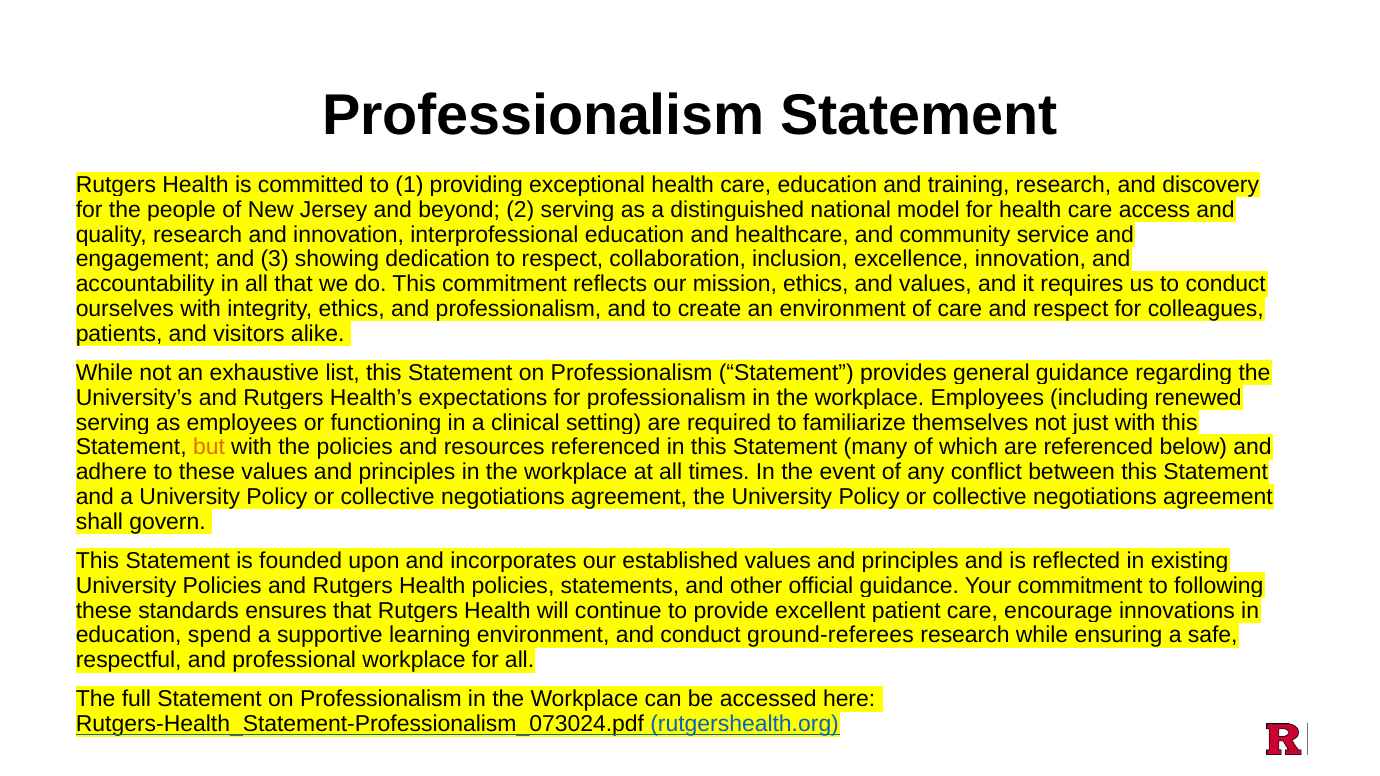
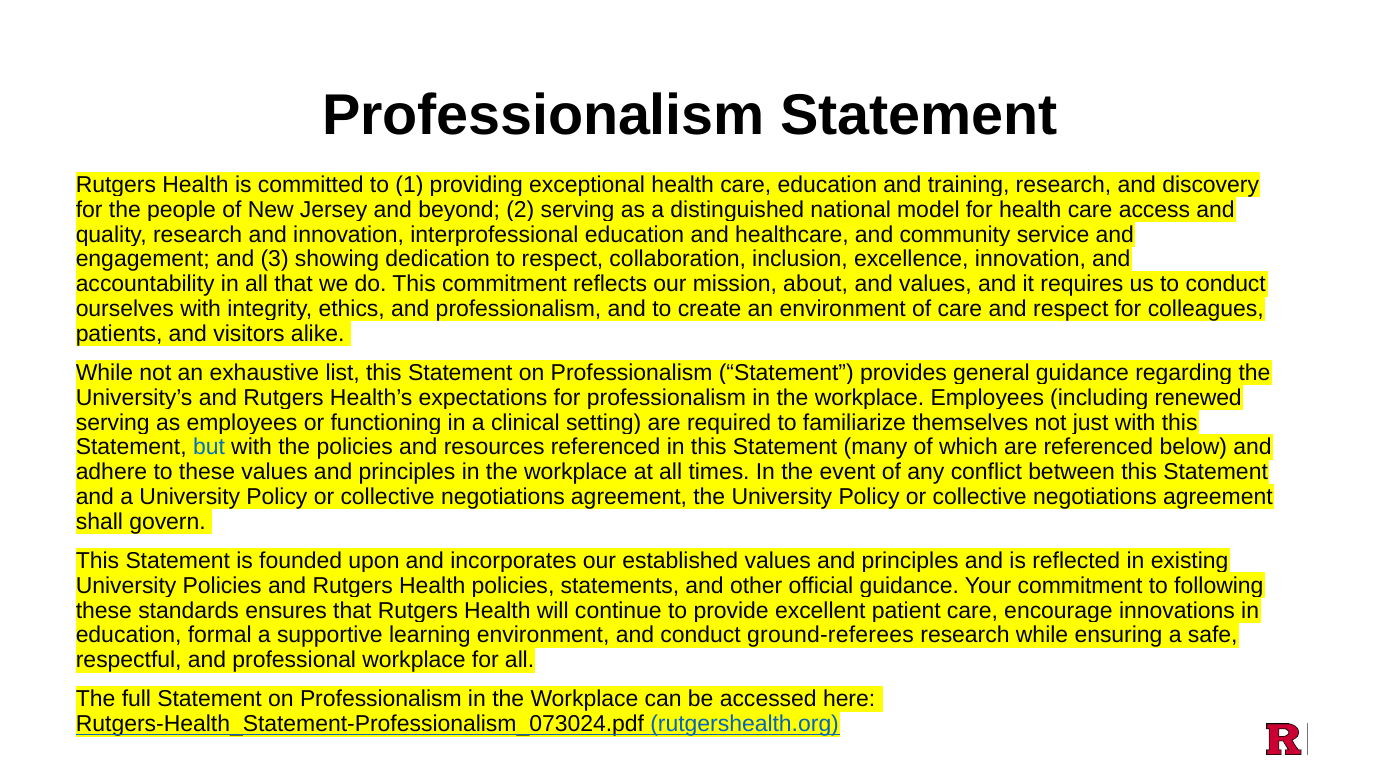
mission ethics: ethics -> about
but colour: orange -> blue
spend: spend -> formal
